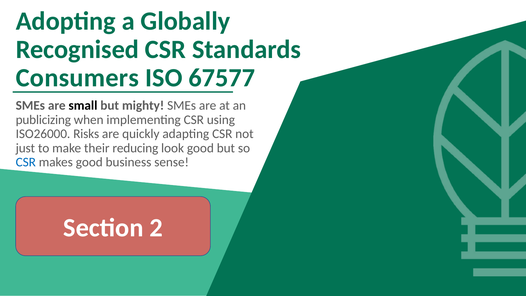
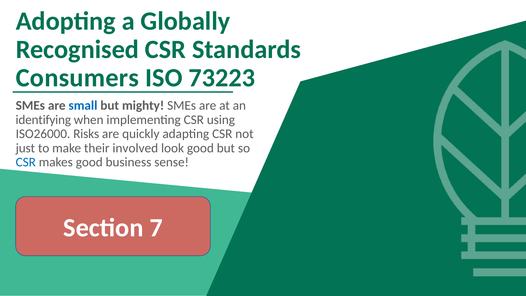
67577: 67577 -> 73223
small colour: black -> blue
publicizing: publicizing -> identifying
reducing: reducing -> involved
2: 2 -> 7
